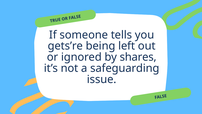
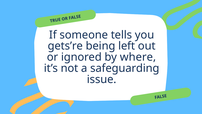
shares: shares -> where
